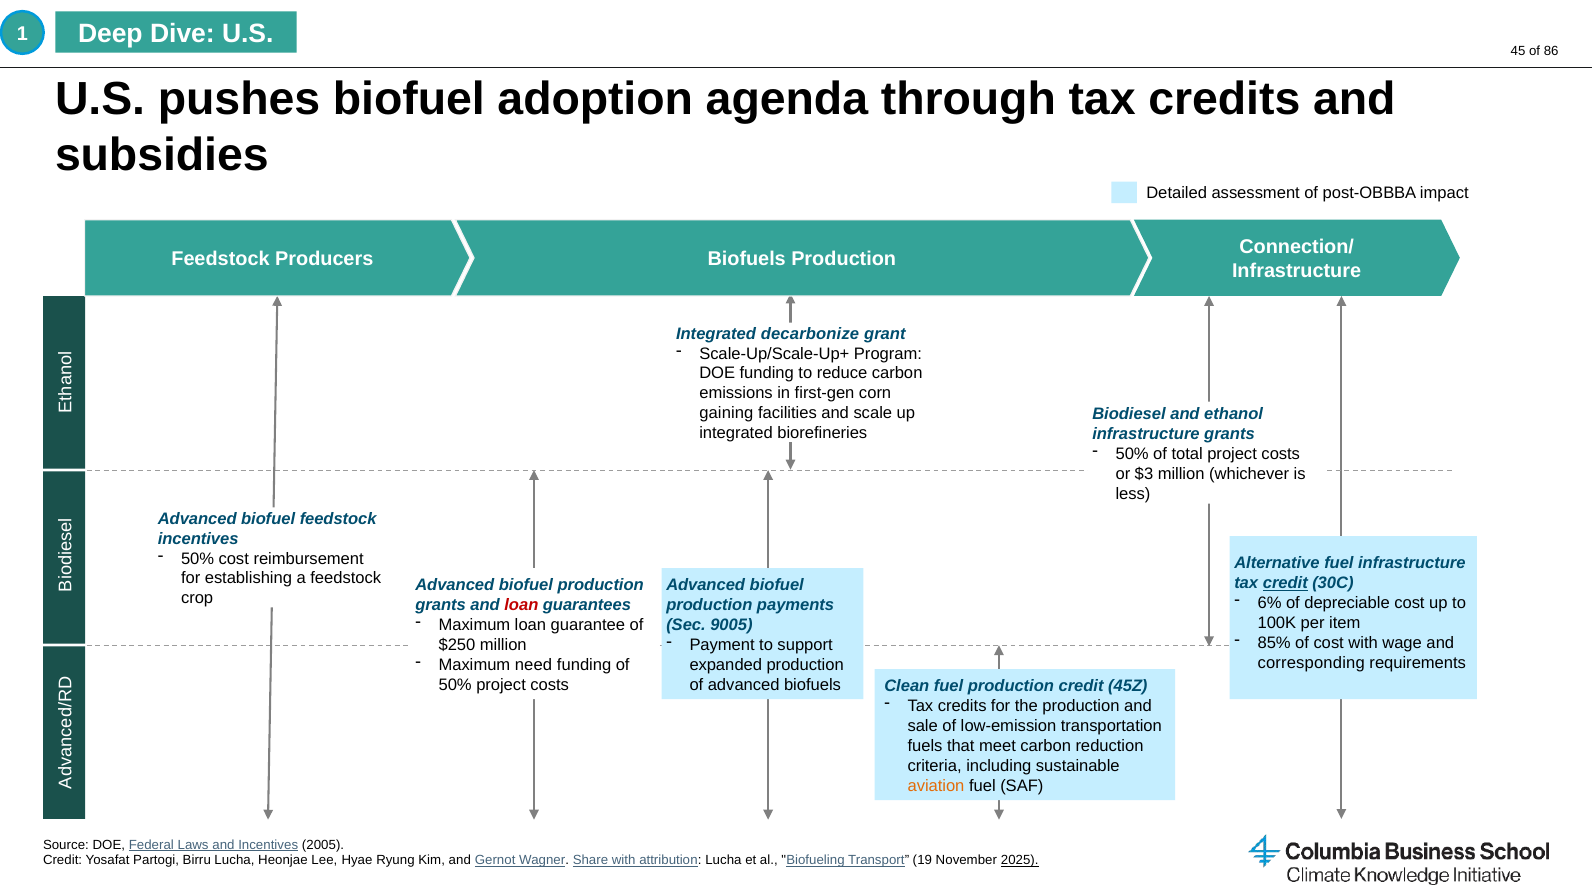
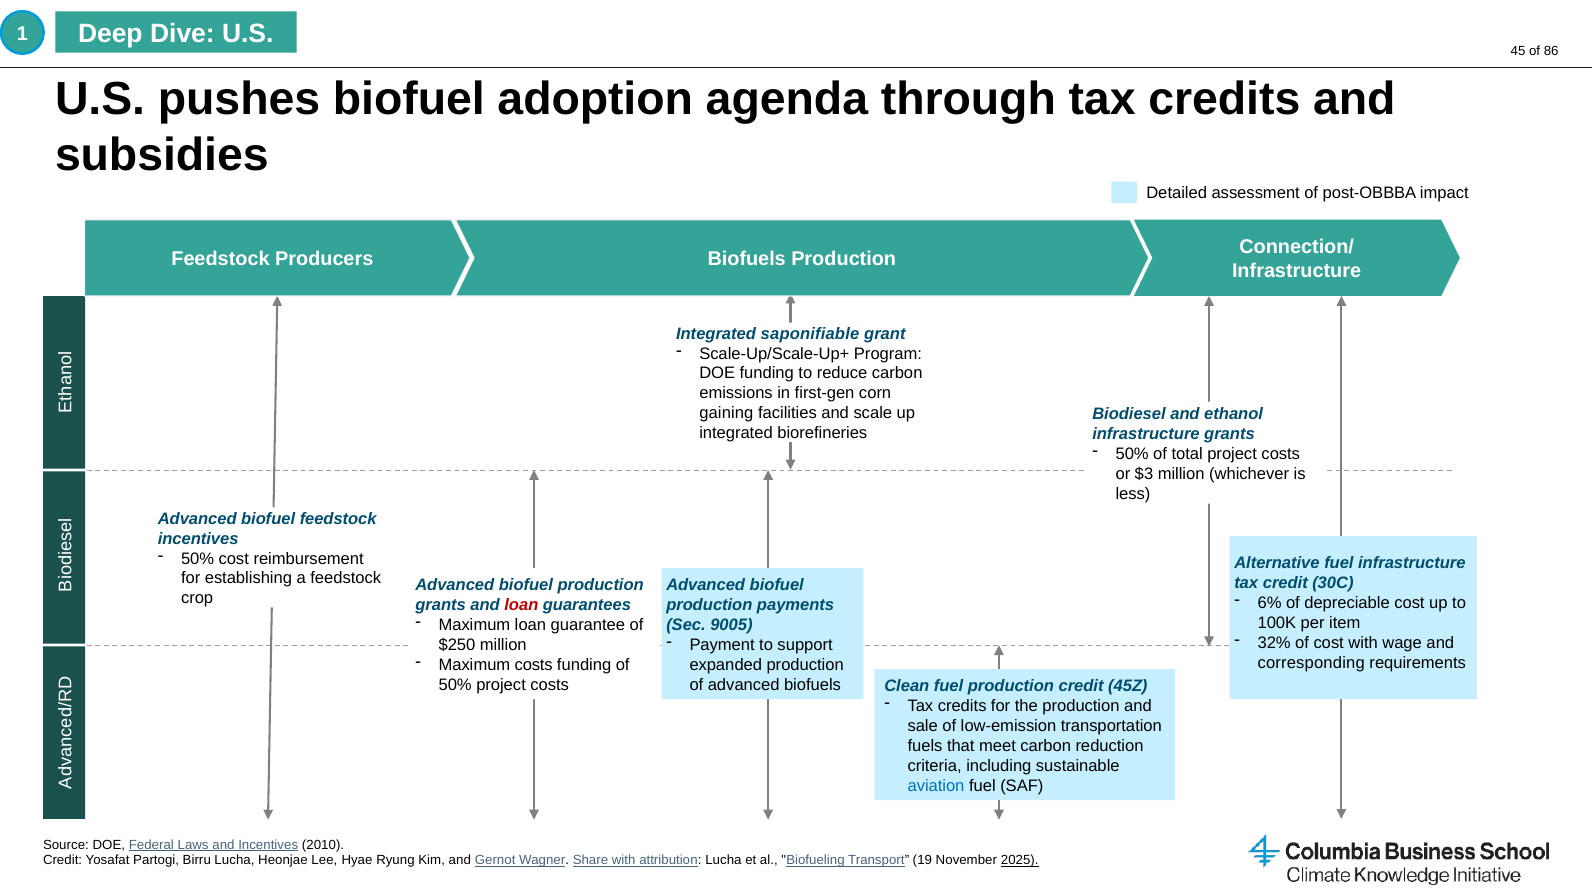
decarbonize: decarbonize -> saponifiable
credit at (1285, 583) underline: present -> none
85%: 85% -> 32%
Maximum need: need -> costs
aviation colour: orange -> blue
2005: 2005 -> 2010
